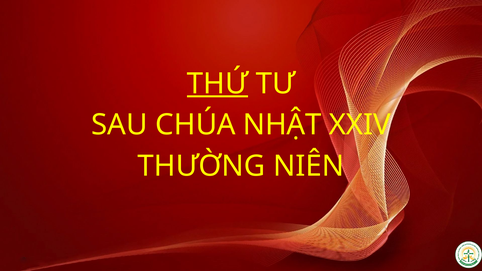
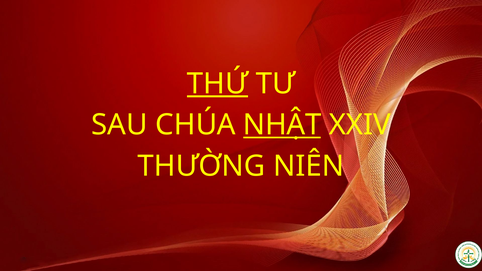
NHẬT underline: none -> present
